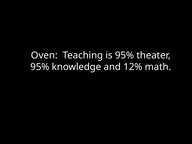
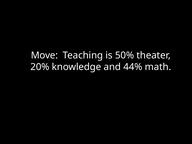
Oven: Oven -> Move
is 95%: 95% -> 50%
95% at (40, 67): 95% -> 20%
12%: 12% -> 44%
